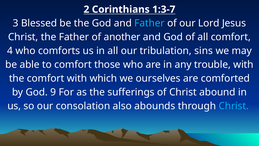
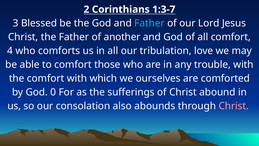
sins: sins -> love
9: 9 -> 0
Christ at (234, 106) colour: light blue -> pink
